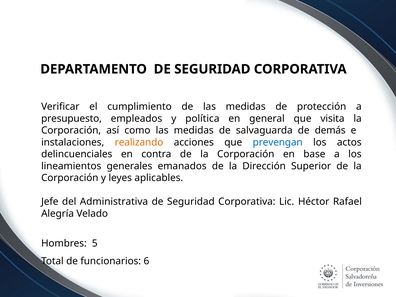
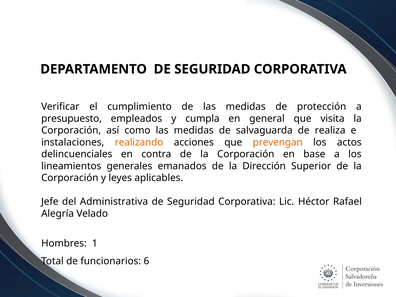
política: política -> cumpla
demás: demás -> realiza
prevengan colour: blue -> orange
5: 5 -> 1
